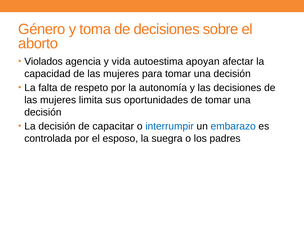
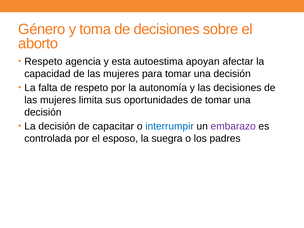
Violados at (43, 62): Violados -> Respeto
vida: vida -> esta
embarazo colour: blue -> purple
